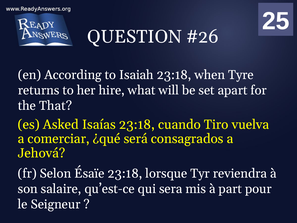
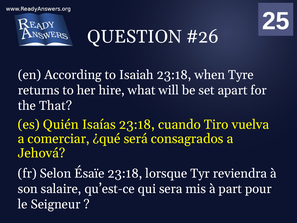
Asked: Asked -> Quién
